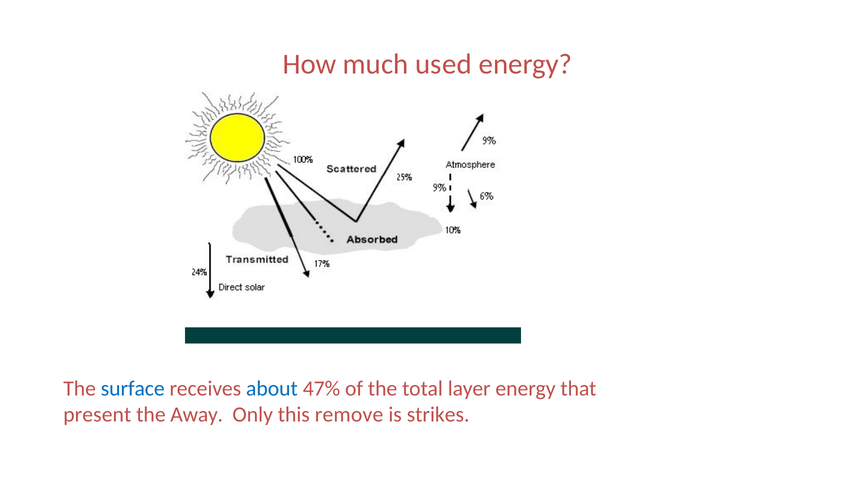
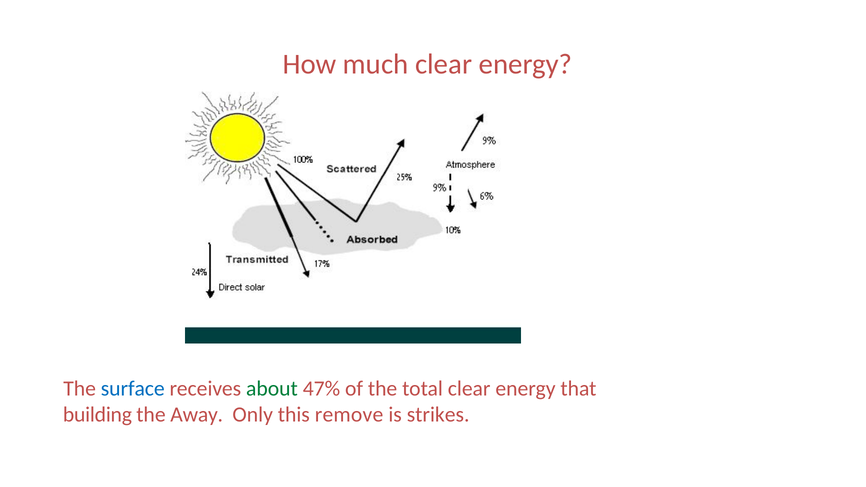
much used: used -> clear
about colour: blue -> green
total layer: layer -> clear
present: present -> building
